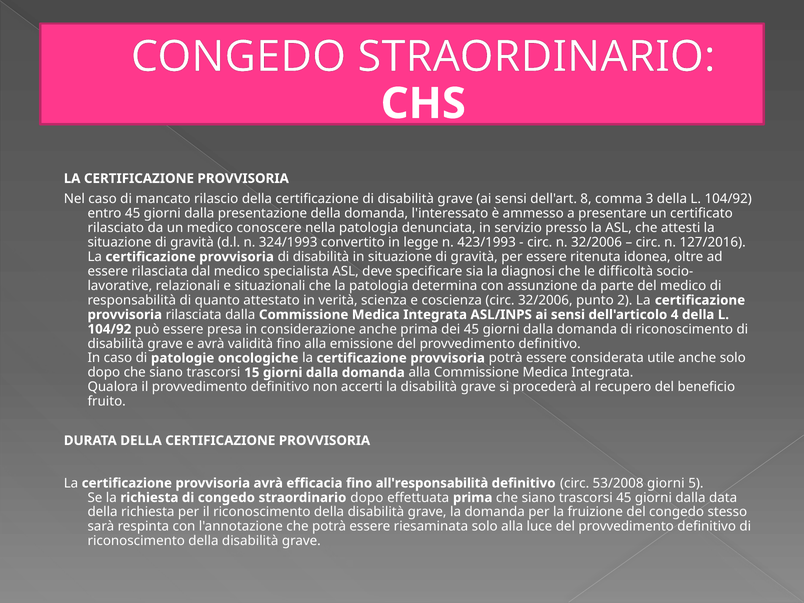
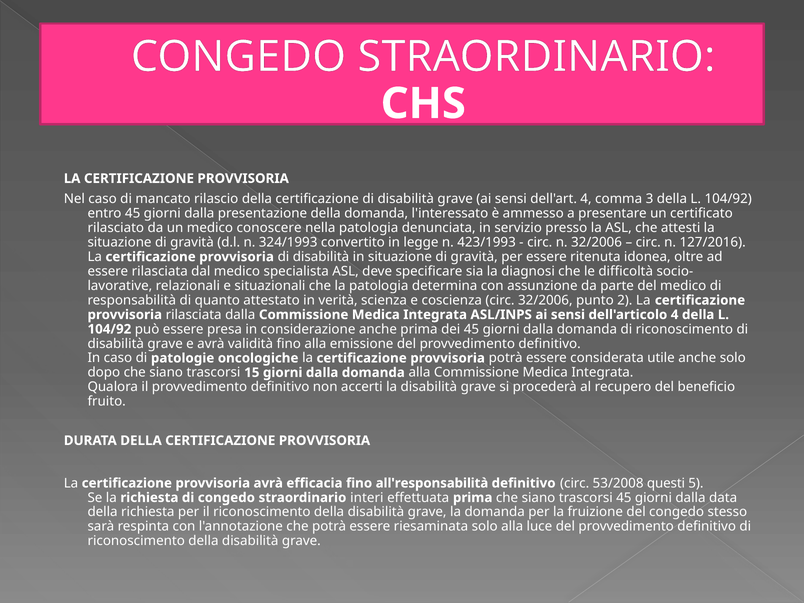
dell'art 8: 8 -> 4
53/2008 giorni: giorni -> questi
straordinario dopo: dopo -> interi
